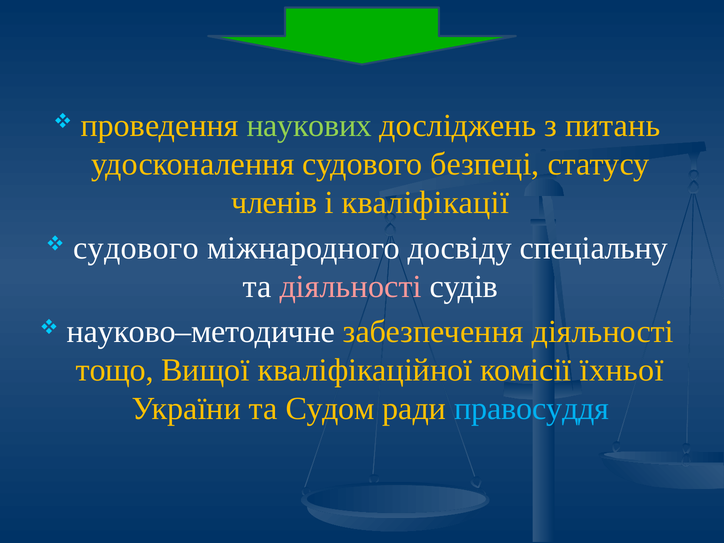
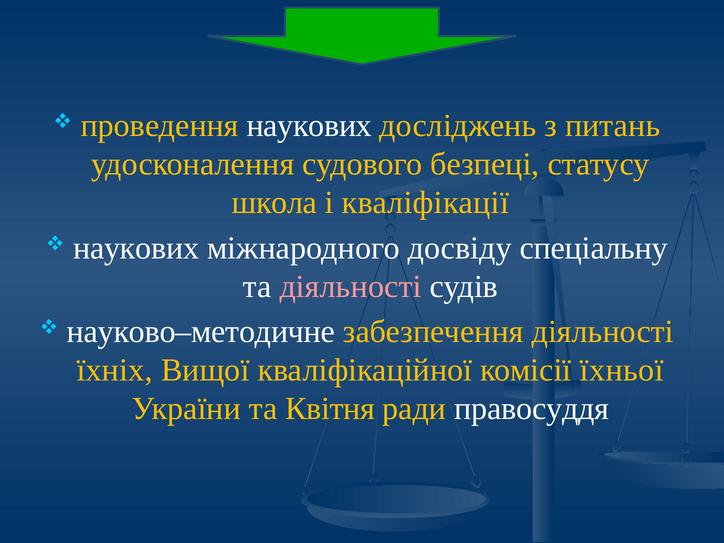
наукових at (309, 126) colour: light green -> white
членів: членів -> школа
судового at (136, 248): судового -> наукових
тощо: тощо -> їхніх
Судом: Судом -> Квітня
правосуддя colour: light blue -> white
